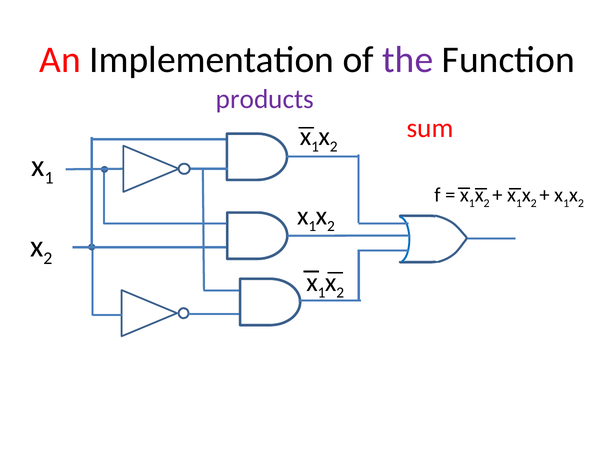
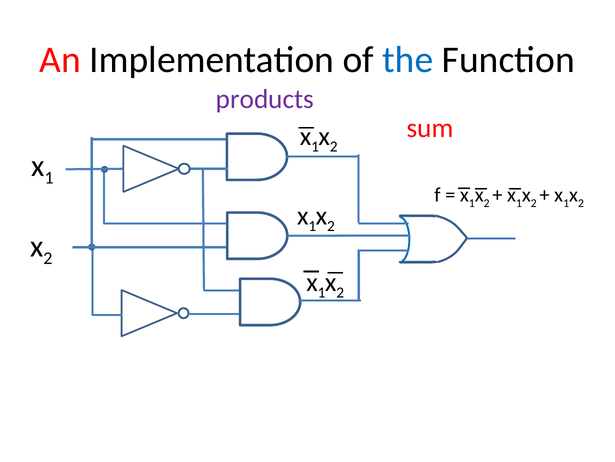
the colour: purple -> blue
